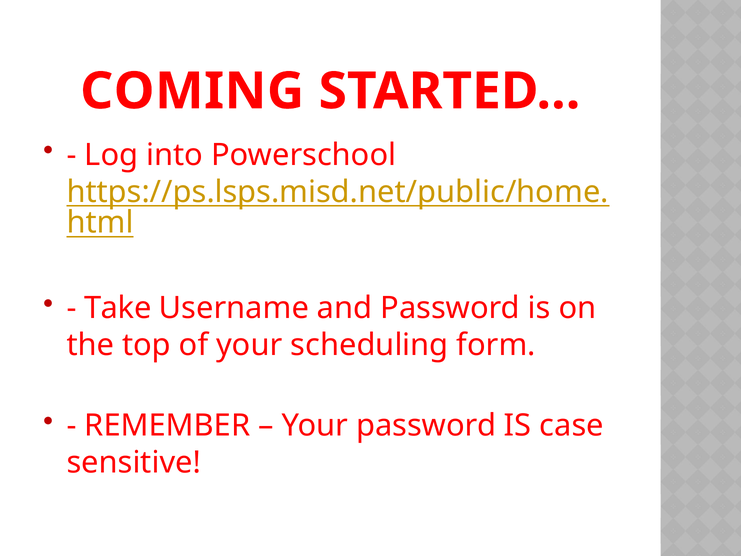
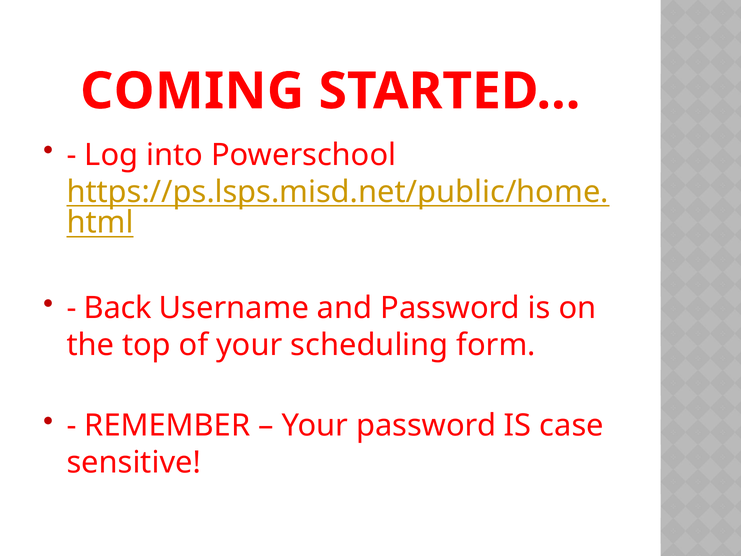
Take: Take -> Back
